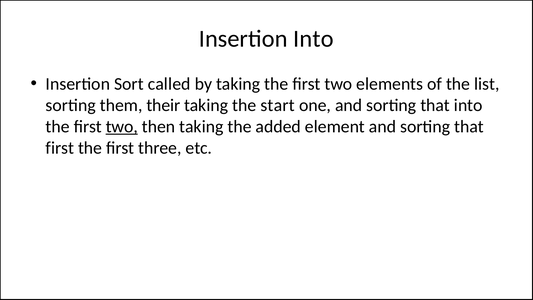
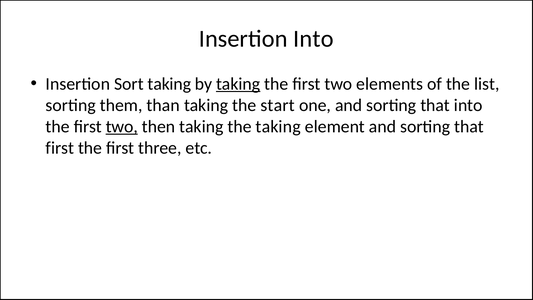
Sort called: called -> taking
taking at (238, 84) underline: none -> present
their: their -> than
the added: added -> taking
